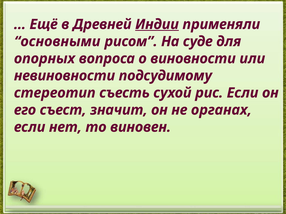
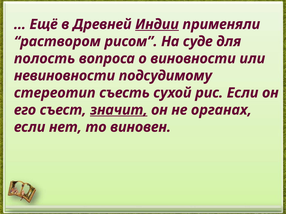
основными: основными -> раствором
опорных: опорных -> полость
значит underline: none -> present
